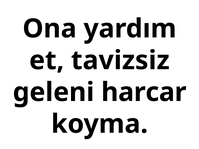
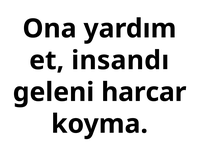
tavizsiz: tavizsiz -> insandı
